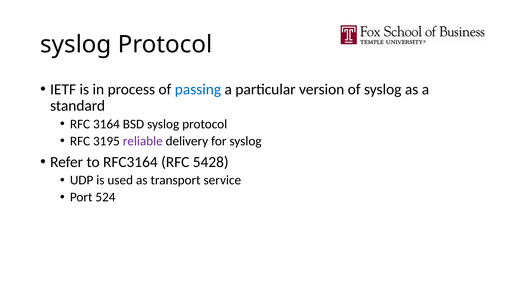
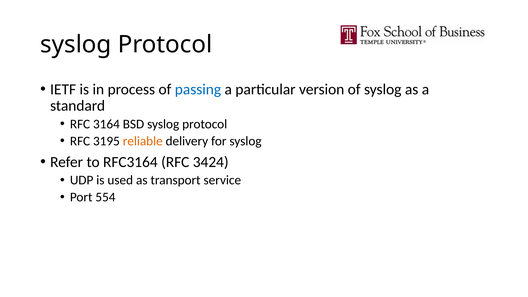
reliable colour: purple -> orange
5428: 5428 -> 3424
524: 524 -> 554
